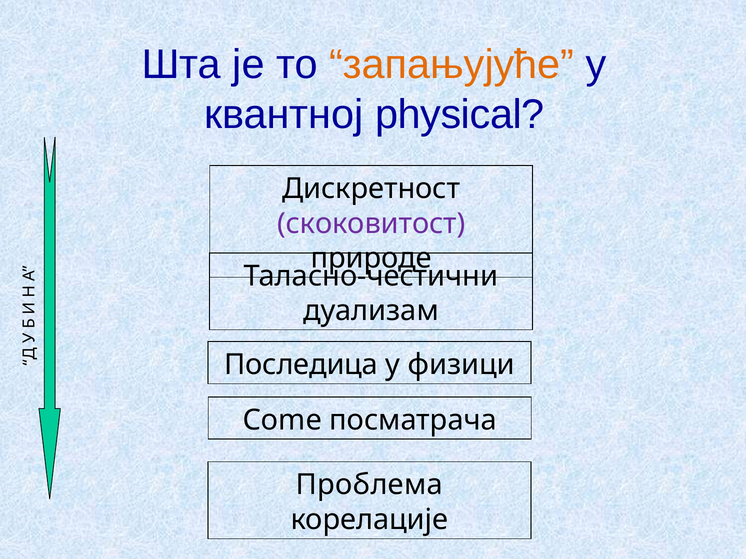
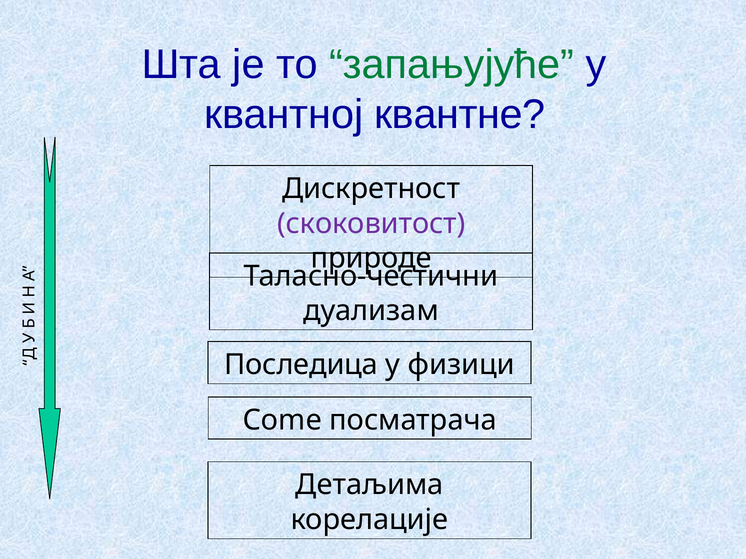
запањујуће colour: orange -> green
physical: physical -> квантне
Проблема: Проблема -> Детаљима
